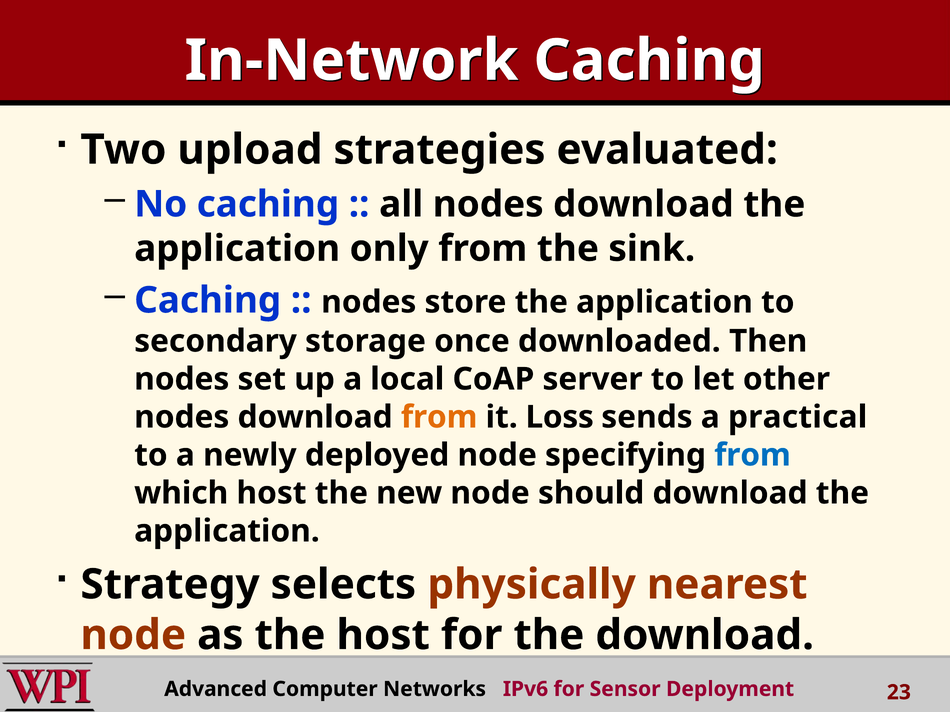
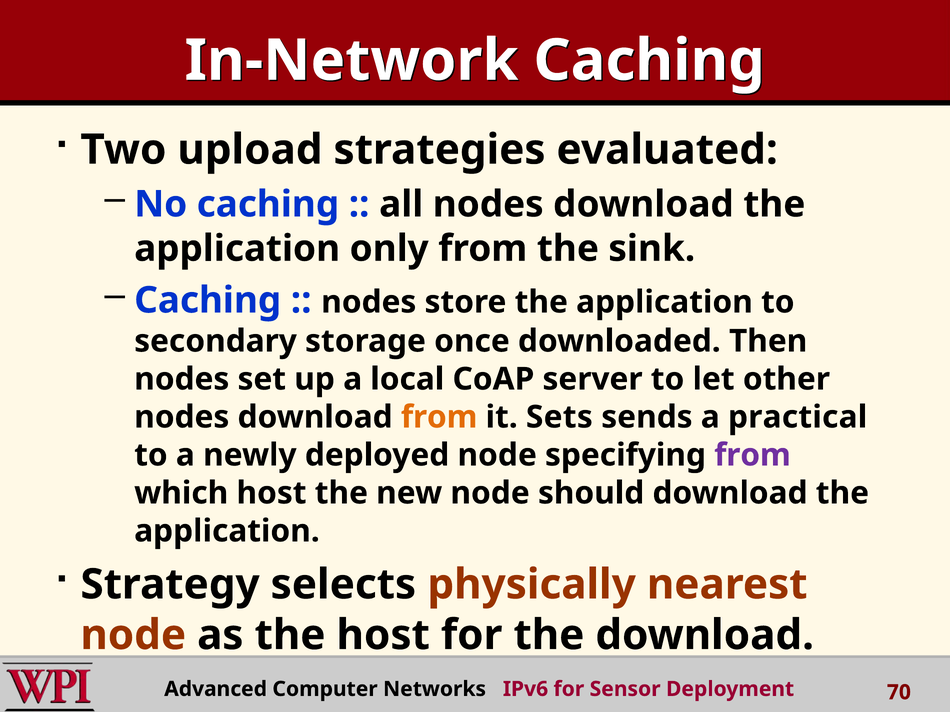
Loss: Loss -> Sets
from at (752, 455) colour: blue -> purple
23: 23 -> 70
